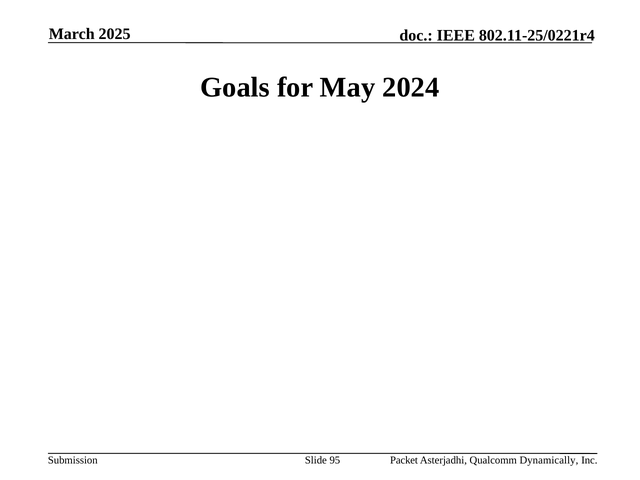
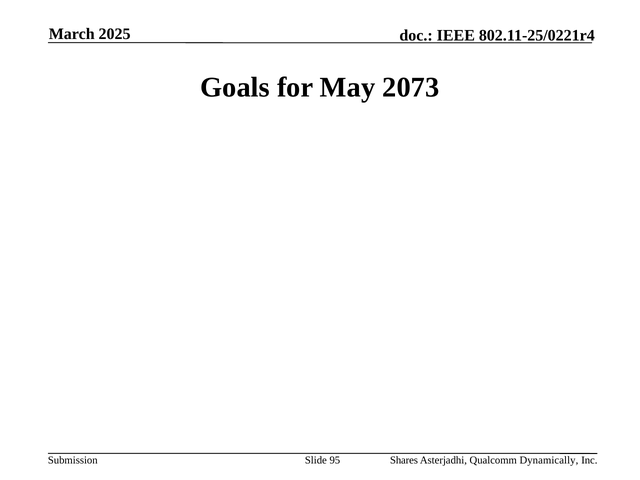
2024: 2024 -> 2073
Packet: Packet -> Shares
